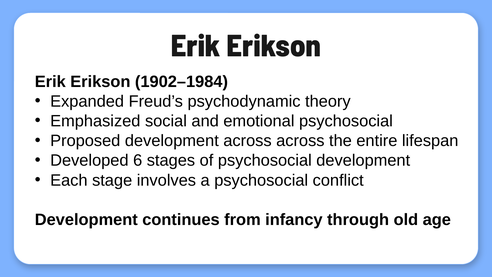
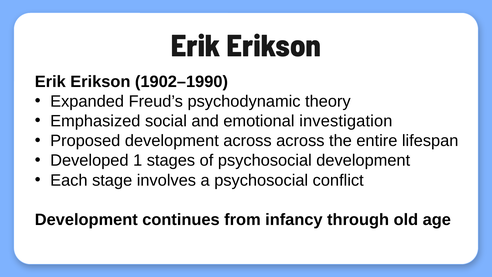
1902–1984: 1902–1984 -> 1902–1990
emotional psychosocial: psychosocial -> investigation
6: 6 -> 1
